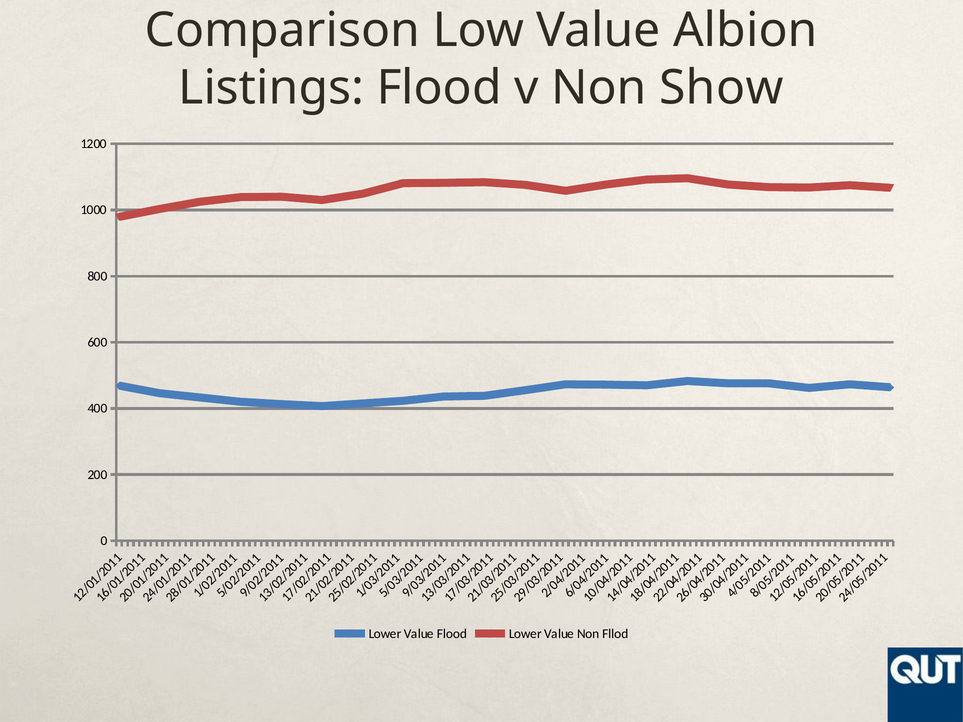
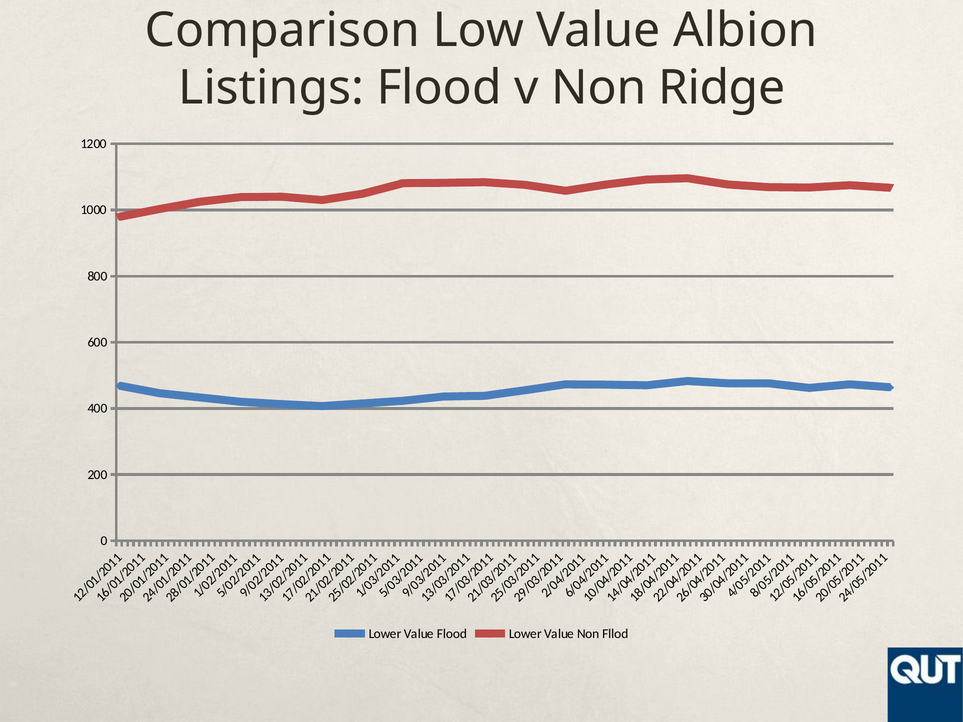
Show: Show -> Ridge
